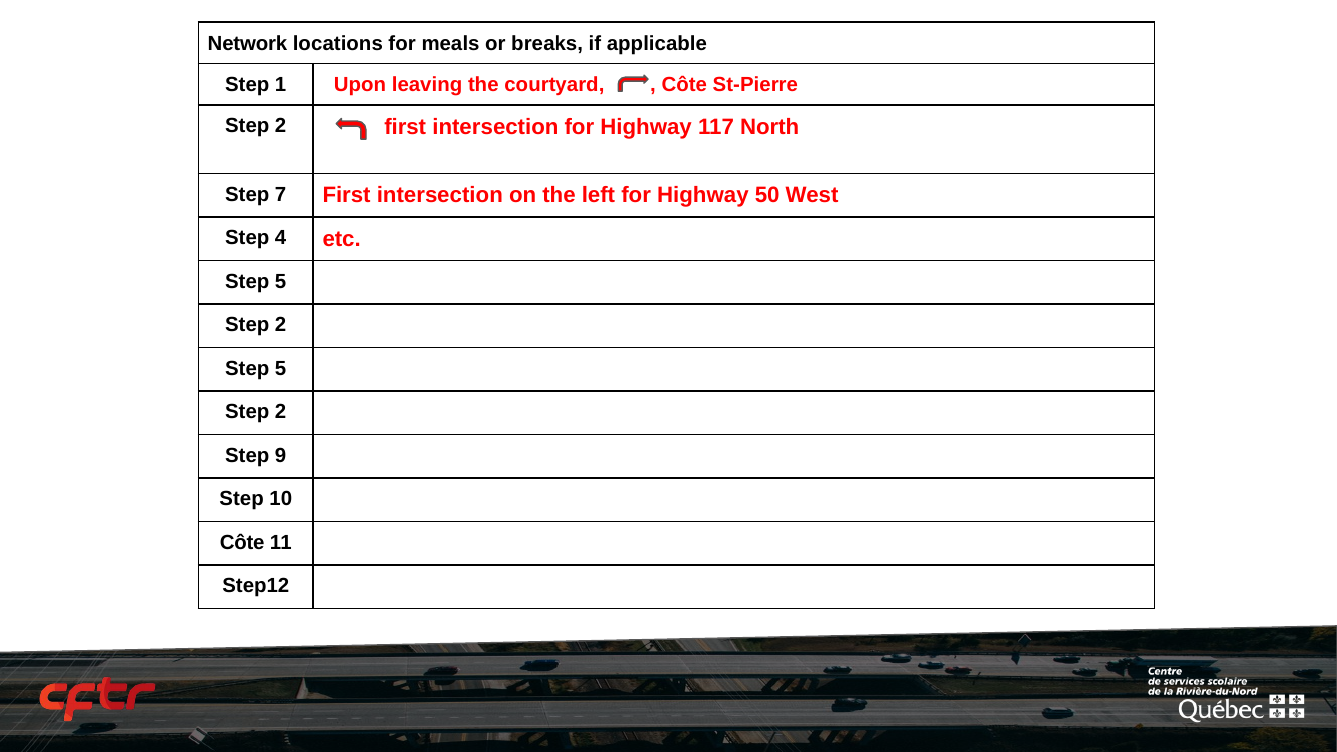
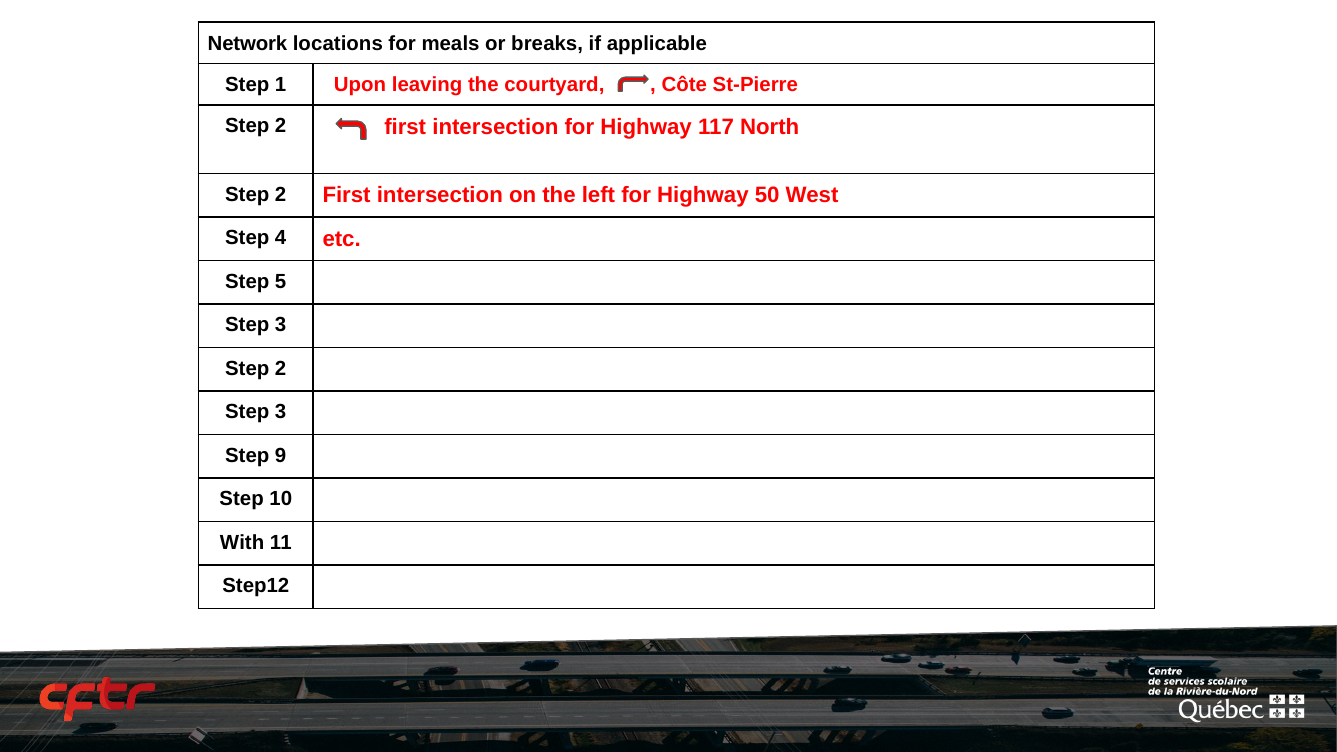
7 at (281, 194): 7 -> 2
2 at (281, 325): 2 -> 3
5 at (281, 369): 5 -> 2
2 at (281, 412): 2 -> 3
Côte at (242, 543): Côte -> With
